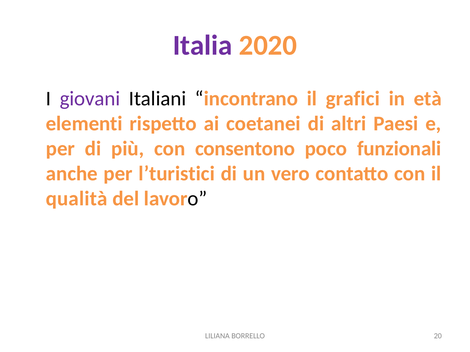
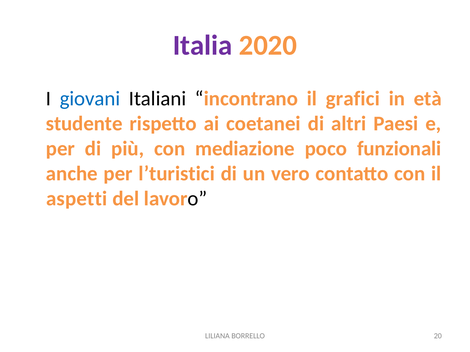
giovani colour: purple -> blue
elementi: elementi -> studente
consentono: consentono -> mediazione
qualità: qualità -> aspetti
